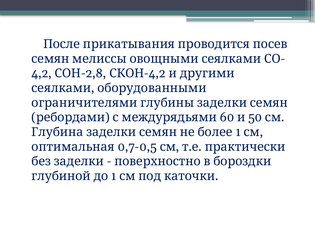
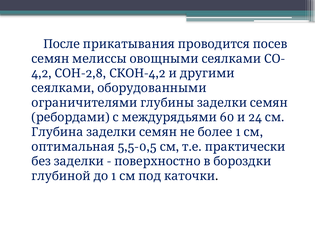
50: 50 -> 24
0,7-0,5: 0,7-0,5 -> 5,5-0,5
